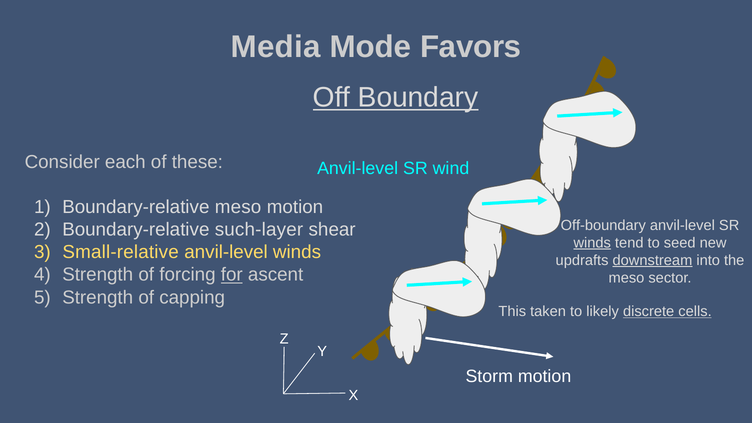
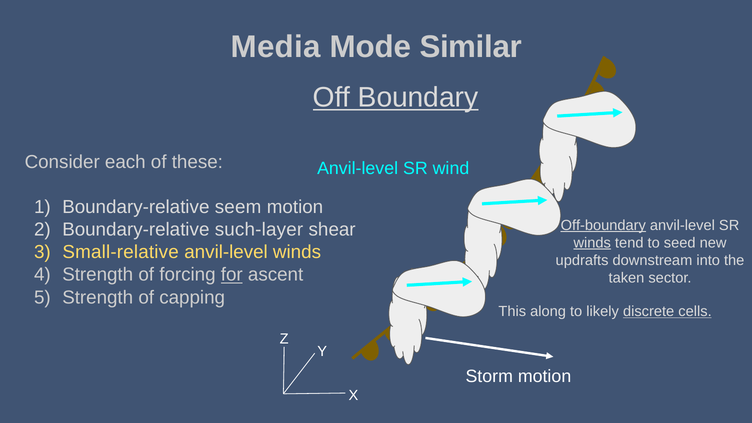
Favors: Favors -> Similar
Boundary-relative meso: meso -> seem
Off-boundary underline: none -> present
downstream underline: present -> none
meso at (626, 278): meso -> taken
taken: taken -> along
